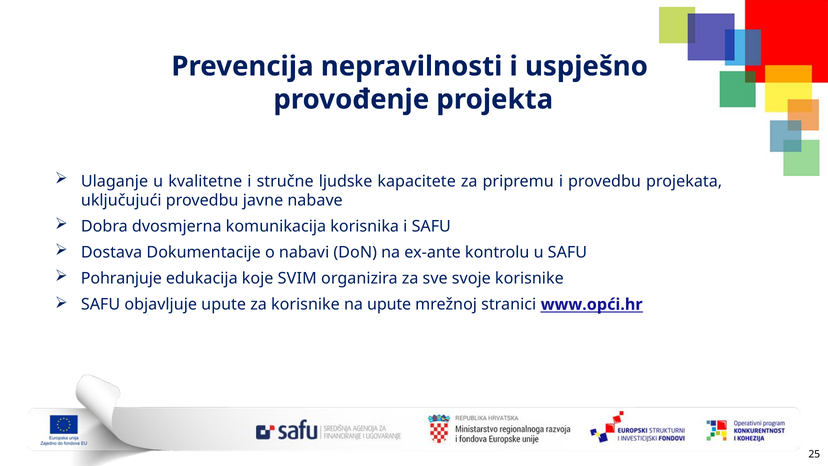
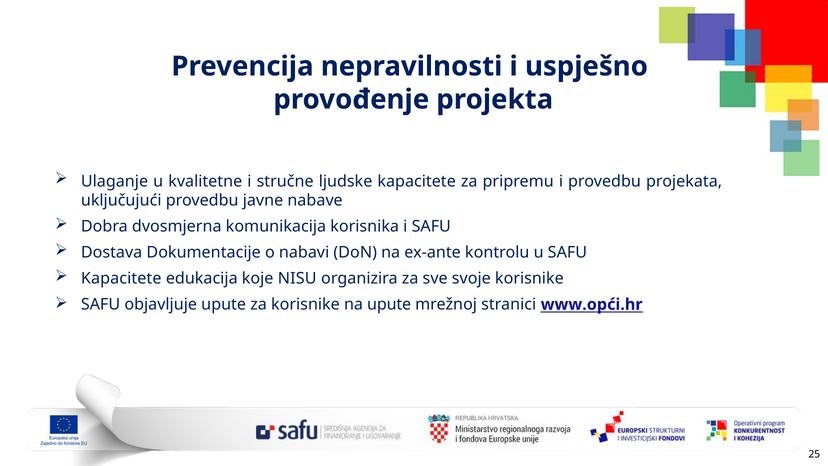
Pohranjuje at (121, 278): Pohranjuje -> Kapacitete
SVIM: SVIM -> NISU
